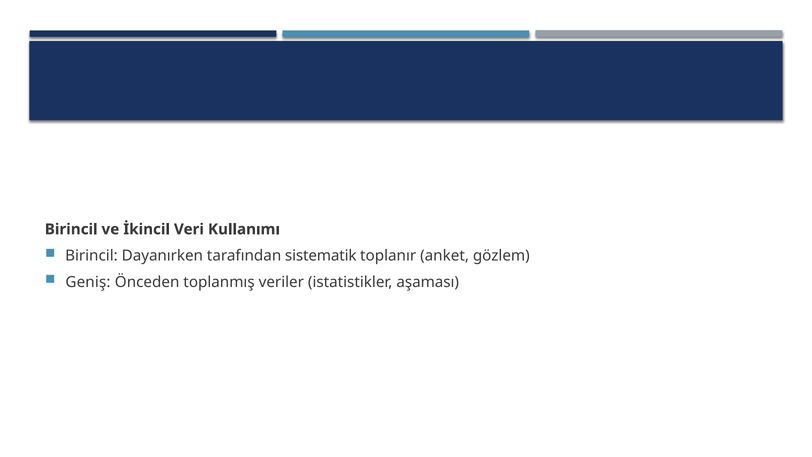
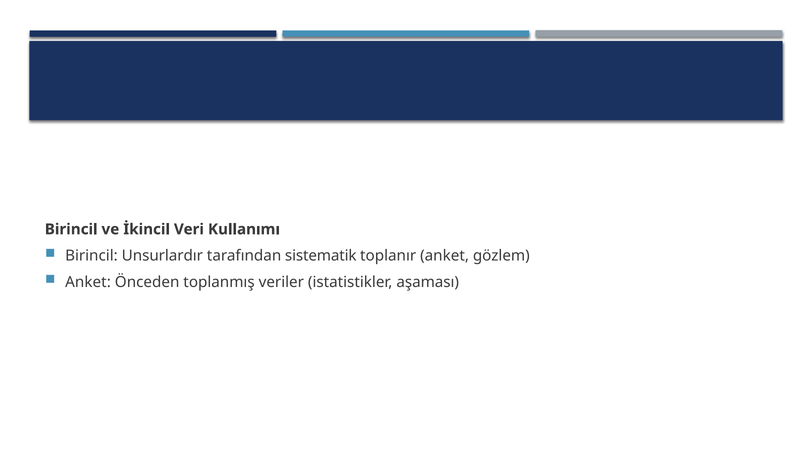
Dayanırken: Dayanırken -> Unsurlardır
Geniş at (88, 282): Geniş -> Anket
